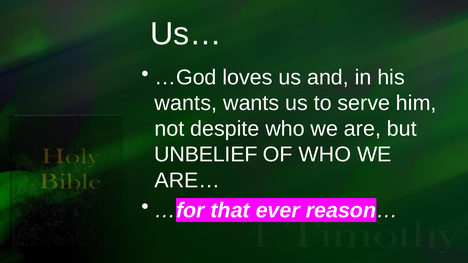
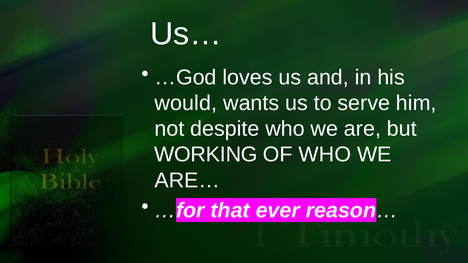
wants at (186, 103): wants -> would
UNBELIEF: UNBELIEF -> WORKING
